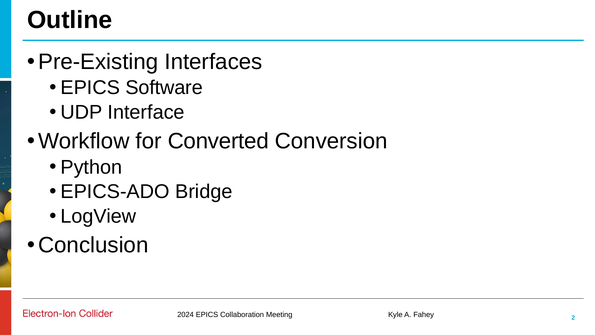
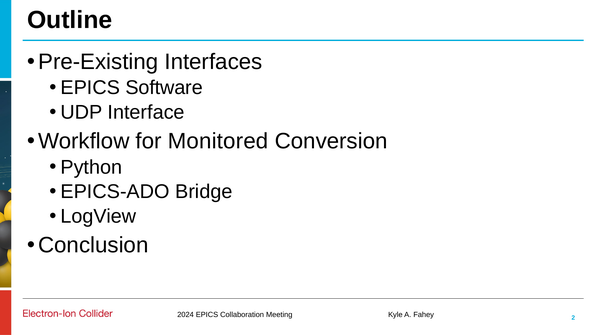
Converted: Converted -> Monitored
